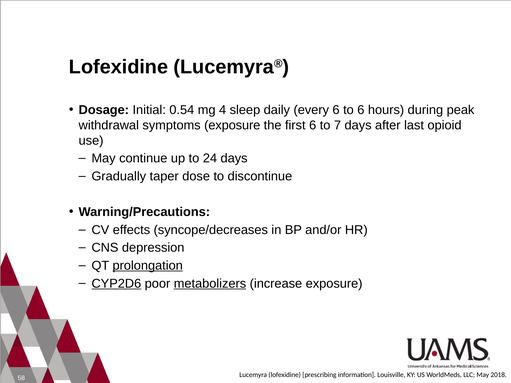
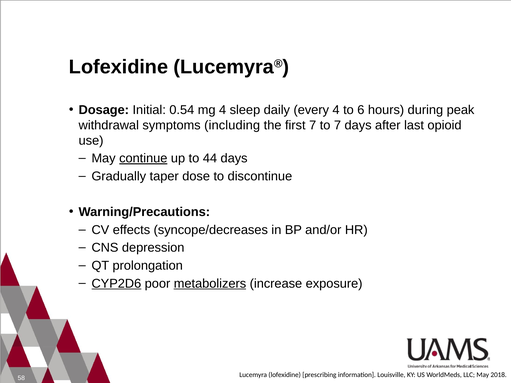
every 6: 6 -> 4
symptoms exposure: exposure -> including
first 6: 6 -> 7
continue underline: none -> present
24: 24 -> 44
prolongation underline: present -> none
